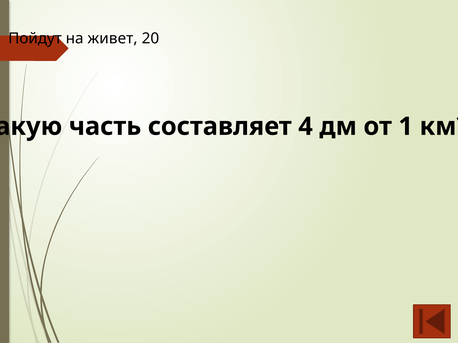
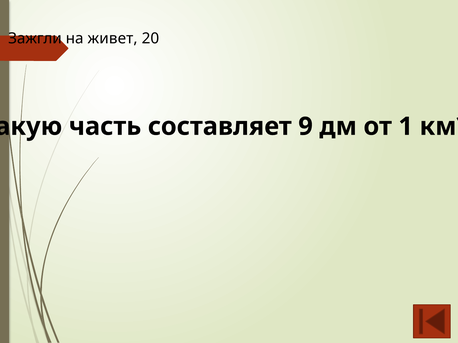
Пойдут: Пойдут -> Зажгли
4: 4 -> 9
